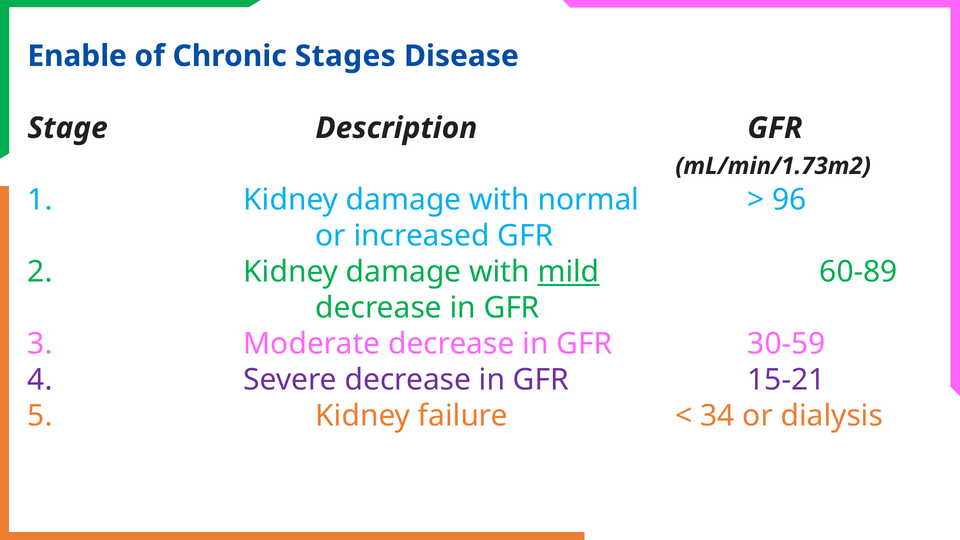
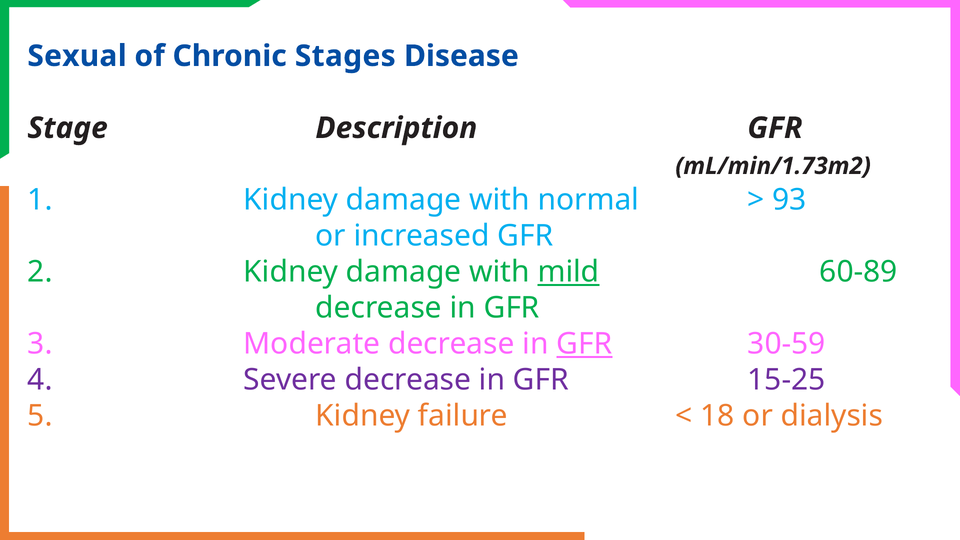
Enable: Enable -> Sexual
96: 96 -> 93
GFR at (584, 344) underline: none -> present
15-21: 15-21 -> 15-25
34: 34 -> 18
